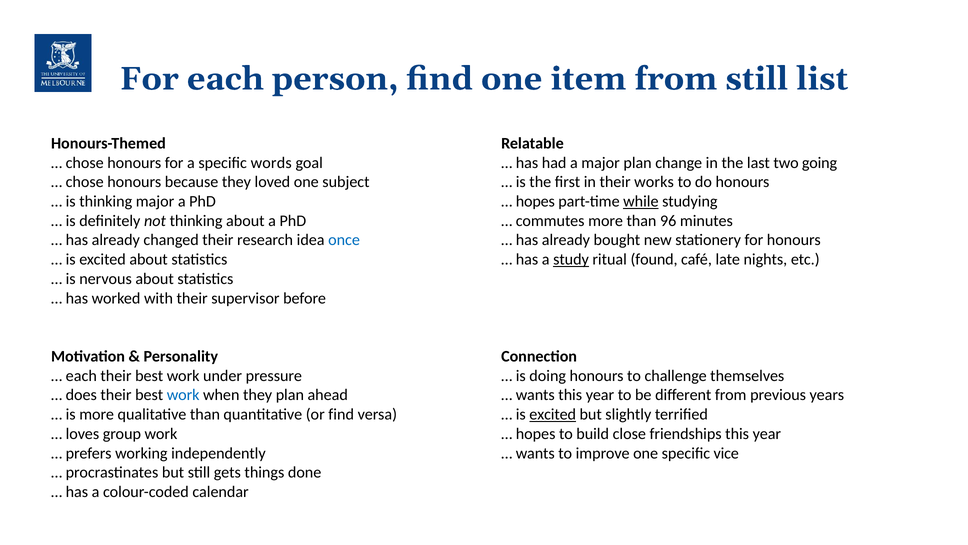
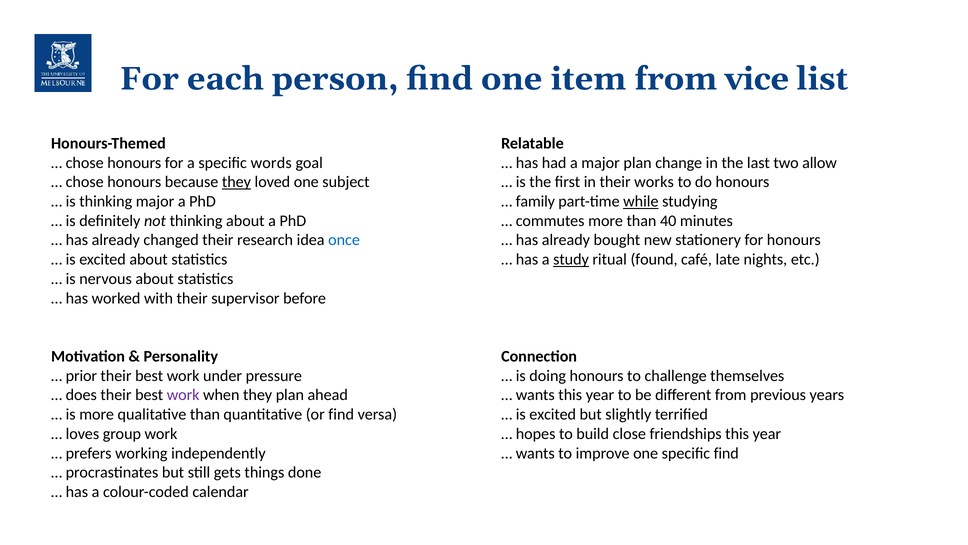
from still: still -> vice
going: going -> allow
they at (236, 182) underline: none -> present
hopes at (535, 201): hopes -> family
96: 96 -> 40
each at (81, 375): each -> prior
work at (183, 395) colour: blue -> purple
excited at (553, 414) underline: present -> none
specific vice: vice -> find
